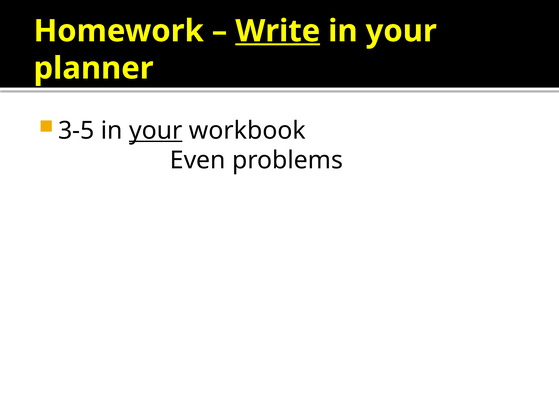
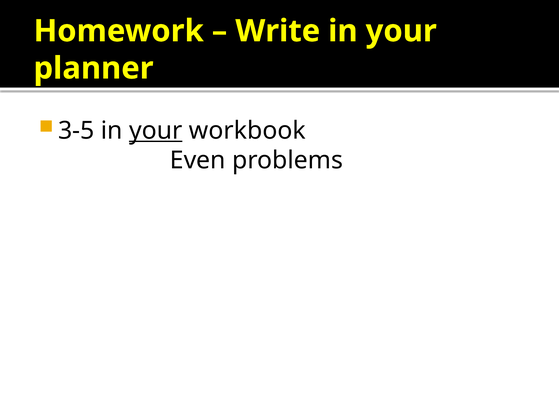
Write underline: present -> none
